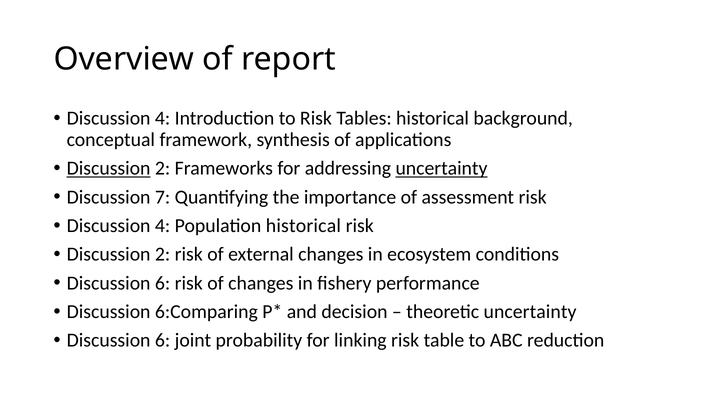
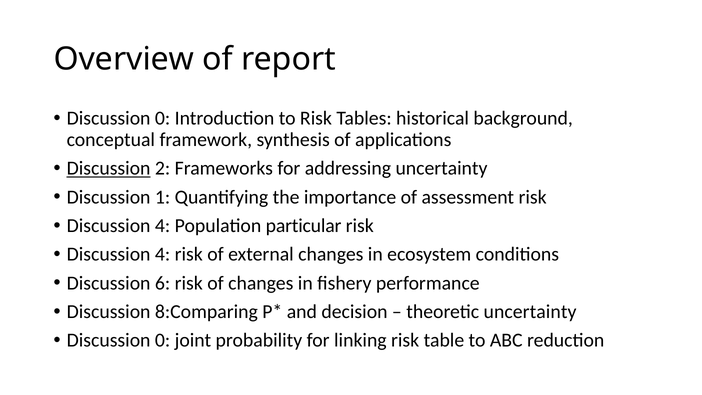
4 at (163, 118): 4 -> 0
uncertainty at (441, 168) underline: present -> none
7: 7 -> 1
Population historical: historical -> particular
2 at (163, 254): 2 -> 4
6:Comparing: 6:Comparing -> 8:Comparing
6 at (163, 340): 6 -> 0
